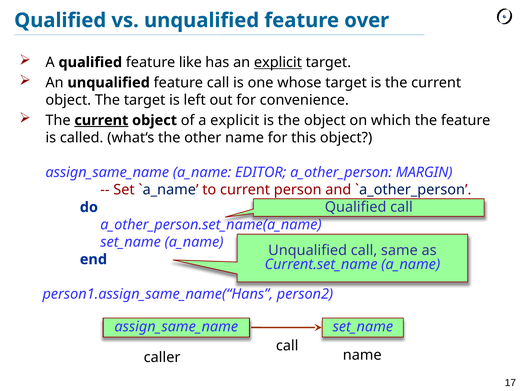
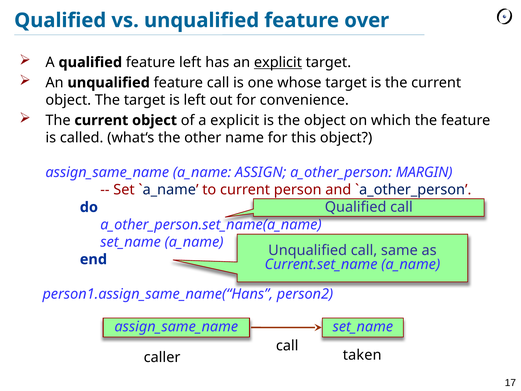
feature like: like -> left
current at (101, 120) underline: present -> none
EDITOR: EDITOR -> ASSIGN
caller name: name -> taken
